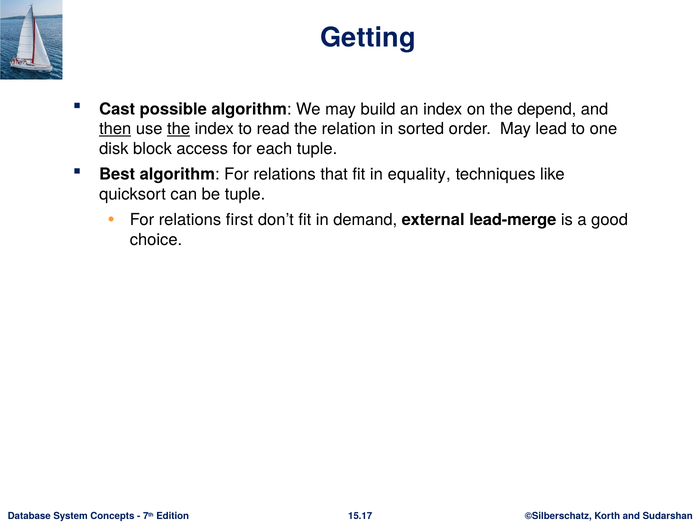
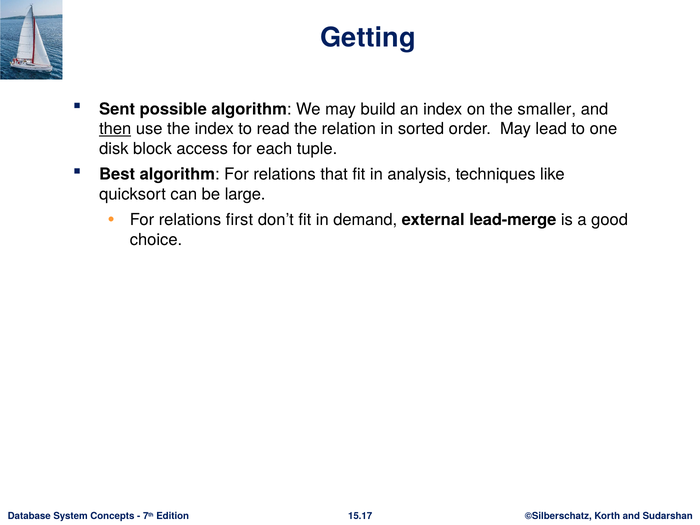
Cast: Cast -> Sent
depend: depend -> smaller
the at (179, 129) underline: present -> none
equality: equality -> analysis
be tuple: tuple -> large
